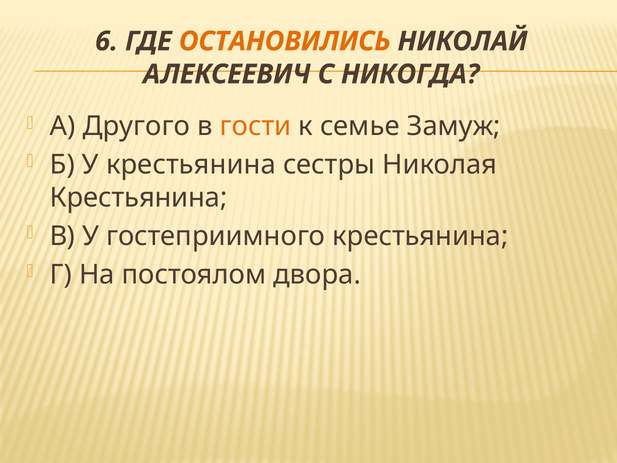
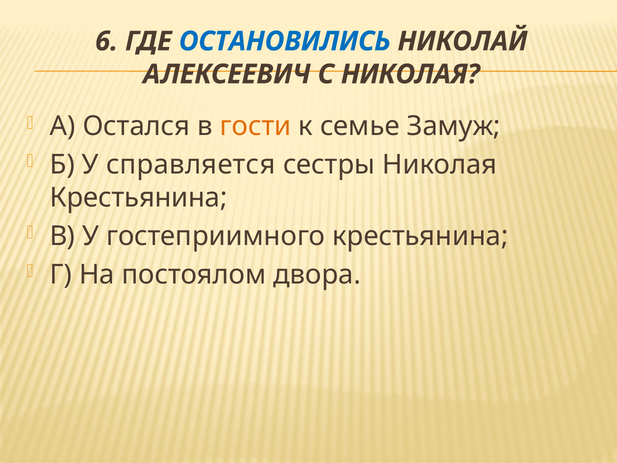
ОСТАНОВИЛИСЬ colour: orange -> blue
С НИКОГДА: НИКОГДА -> НИКОЛАЯ
Другого: Другого -> Остался
У крестьянина: крестьянина -> справляется
